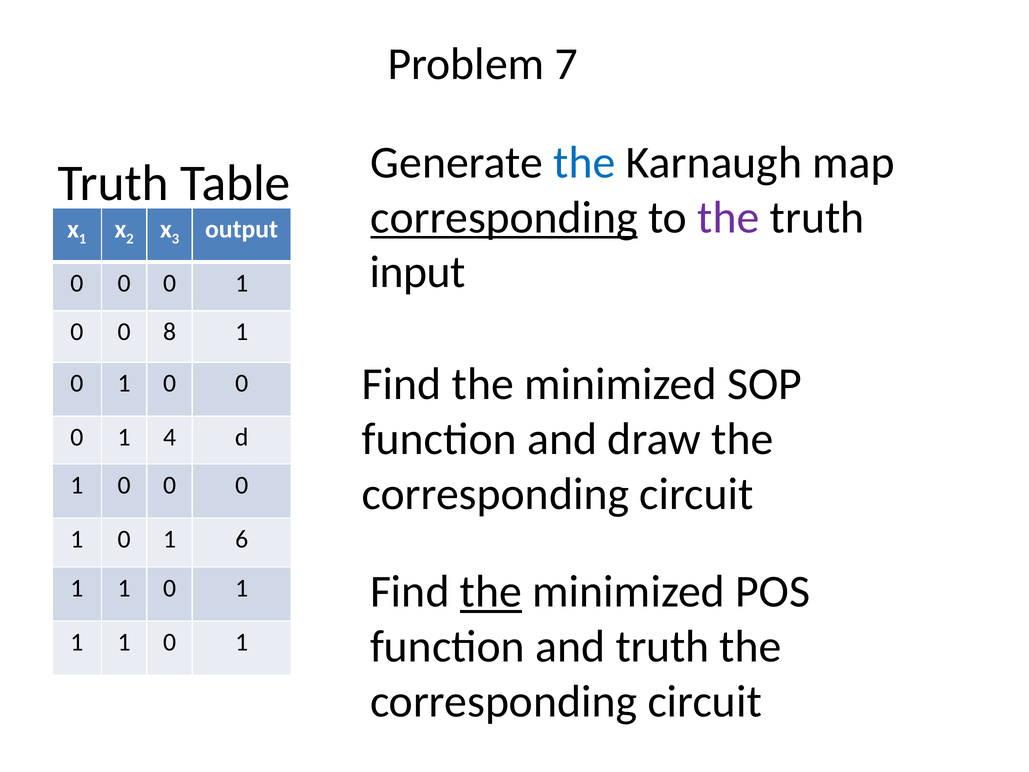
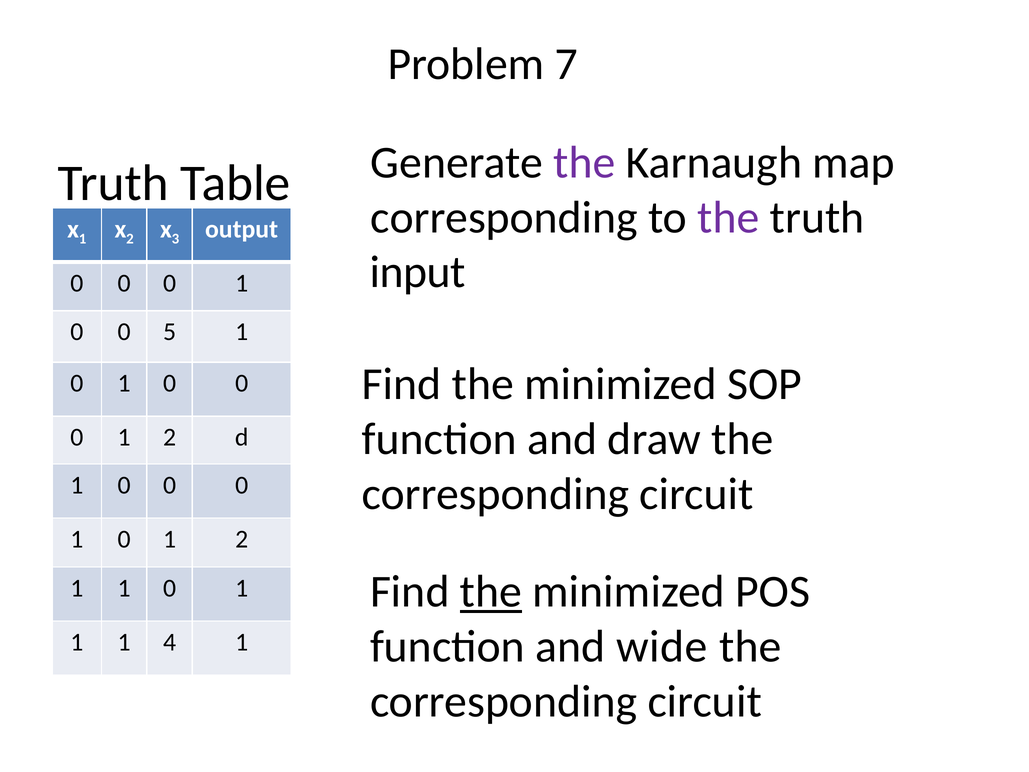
the at (584, 163) colour: blue -> purple
corresponding at (504, 217) underline: present -> none
8: 8 -> 5
4 at (170, 437): 4 -> 2
1 0 1 6: 6 -> 2
and truth: truth -> wide
0 at (170, 642): 0 -> 4
